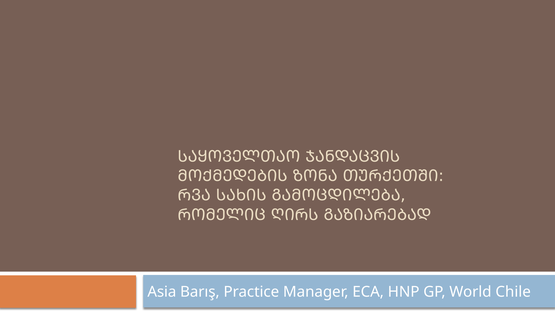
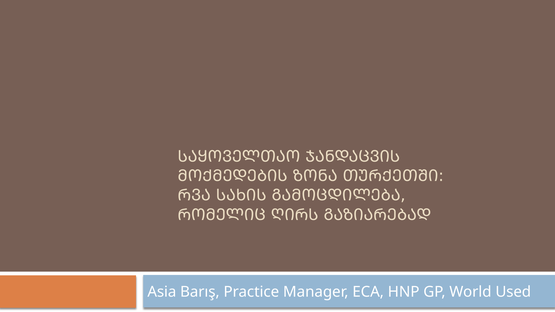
Chile: Chile -> Used
